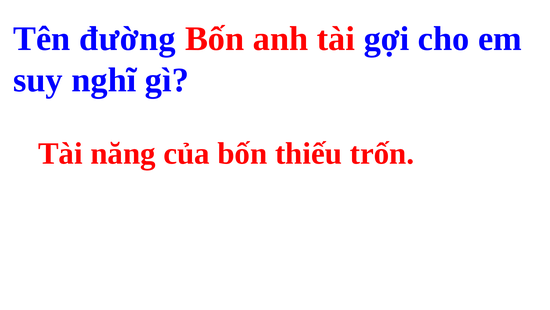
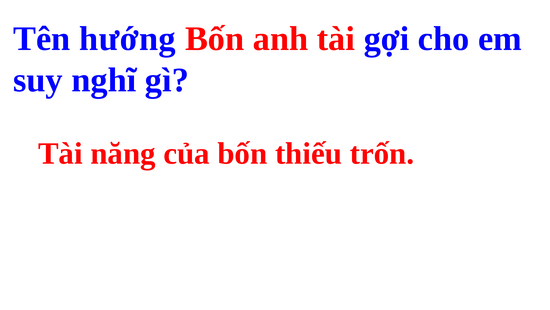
đường: đường -> hướng
